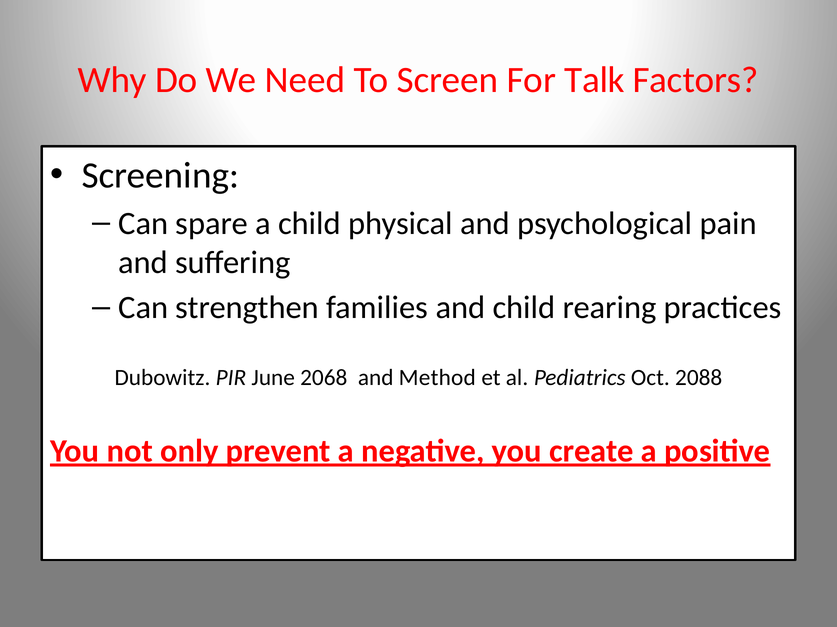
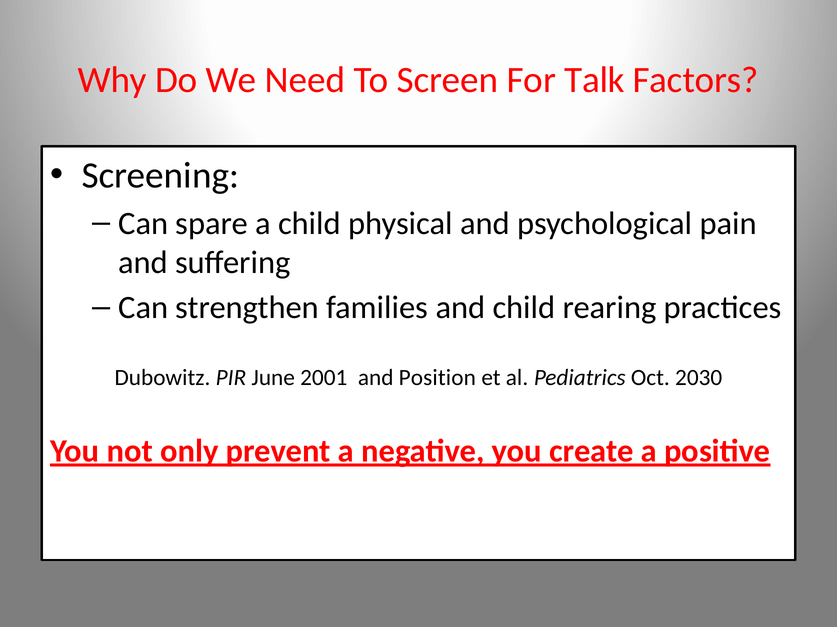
2068: 2068 -> 2001
Method: Method -> Position
2088: 2088 -> 2030
